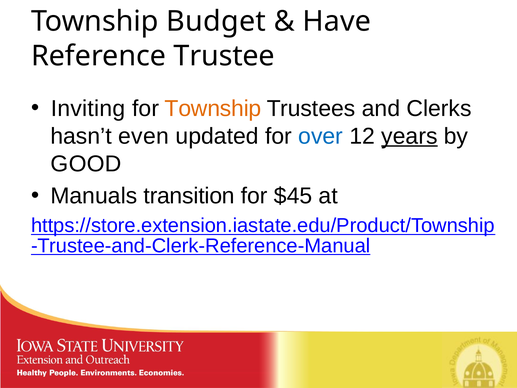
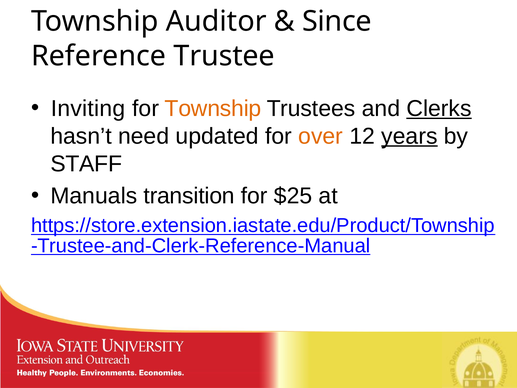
Budget: Budget -> Auditor
Have: Have -> Since
Clerks underline: none -> present
even: even -> need
over colour: blue -> orange
GOOD: GOOD -> STAFF
$45: $45 -> $25
